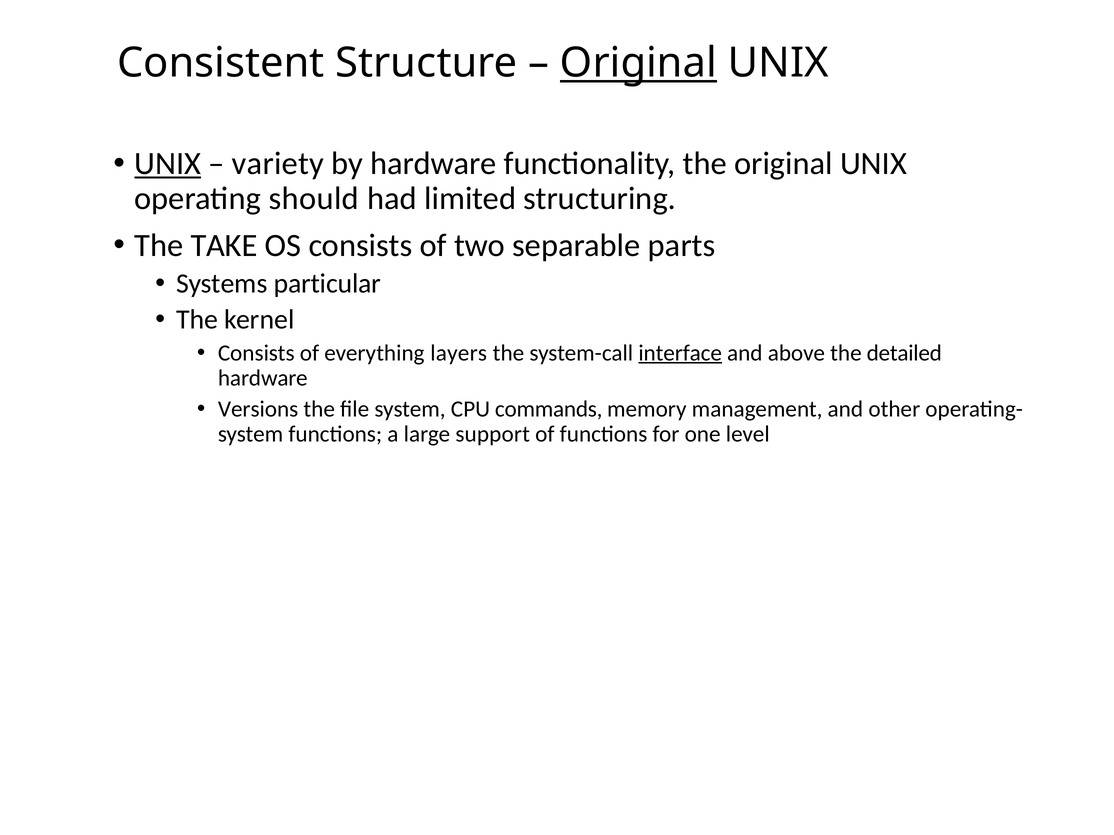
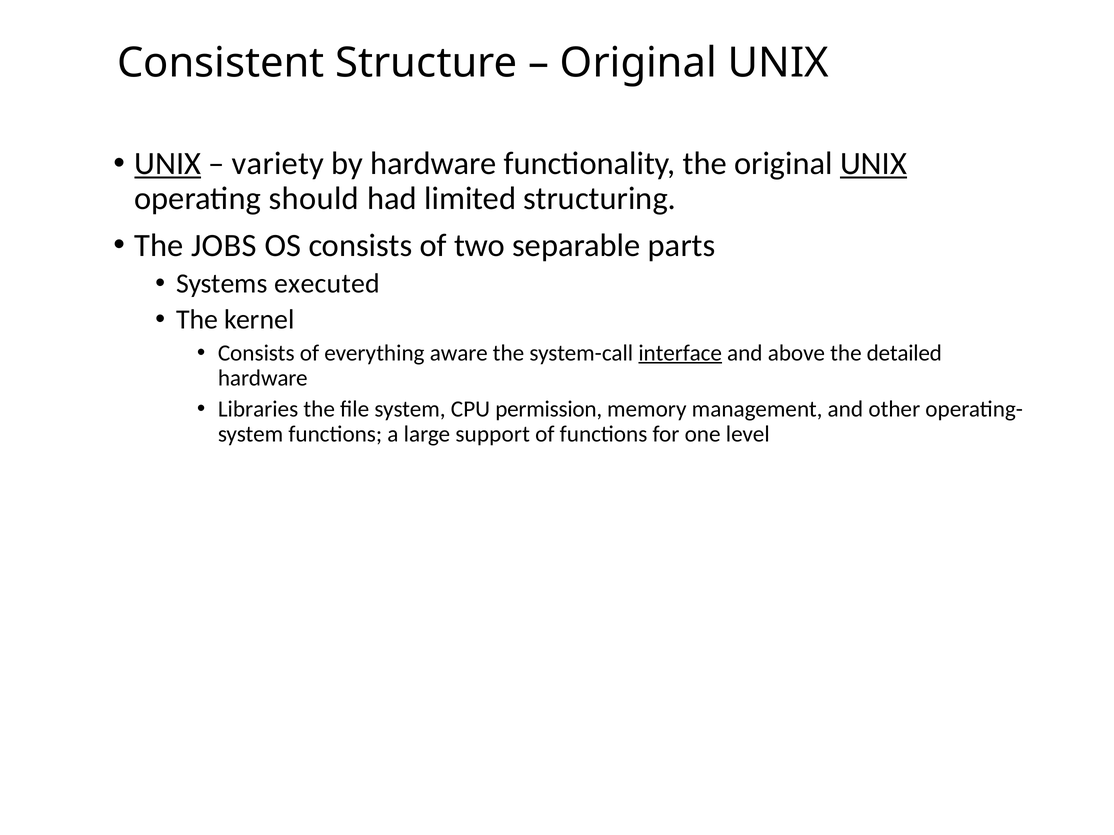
Original at (638, 63) underline: present -> none
UNIX at (874, 164) underline: none -> present
TAKE: TAKE -> JOBS
particular: particular -> executed
layers: layers -> aware
Versions: Versions -> Libraries
commands: commands -> permission
